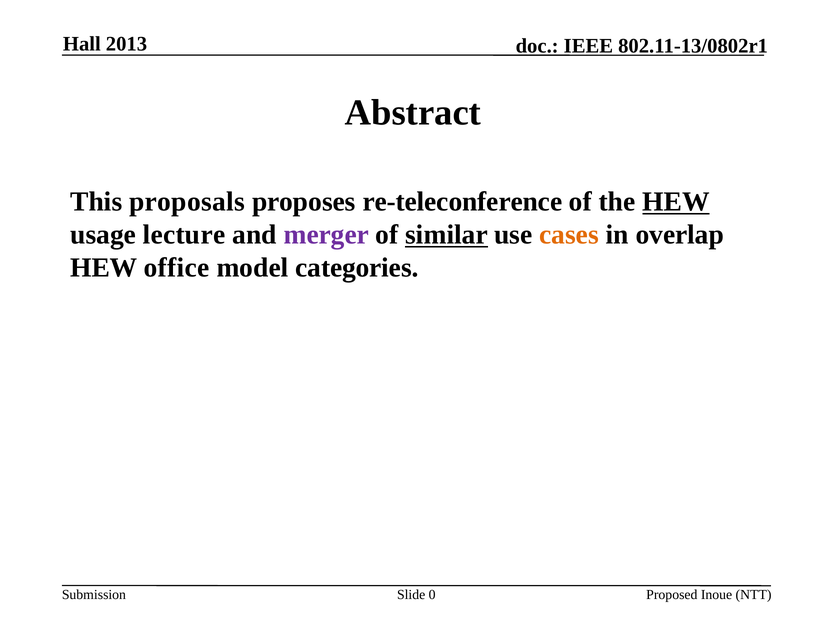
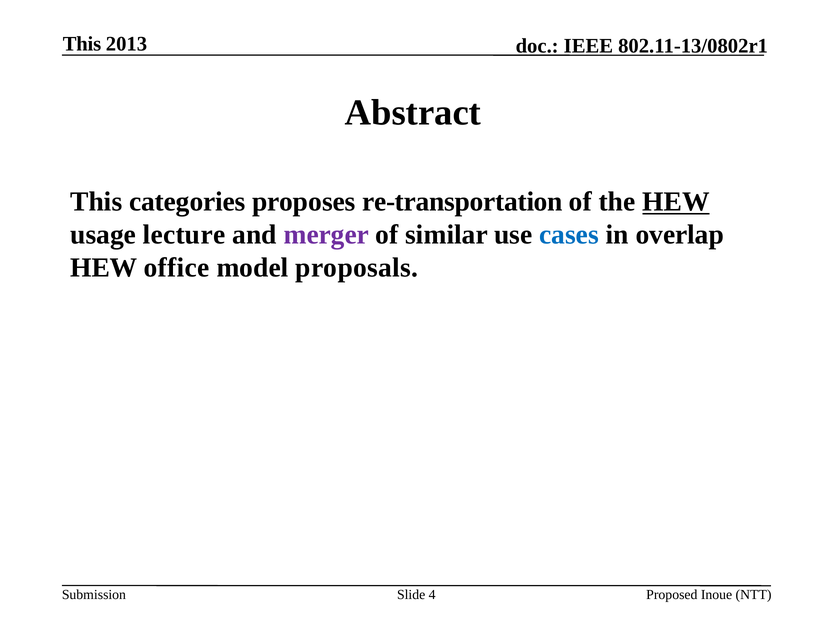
Hall at (82, 44): Hall -> This
proposals: proposals -> categories
re-teleconference: re-teleconference -> re-transportation
similar underline: present -> none
cases colour: orange -> blue
categories: categories -> proposals
0: 0 -> 4
